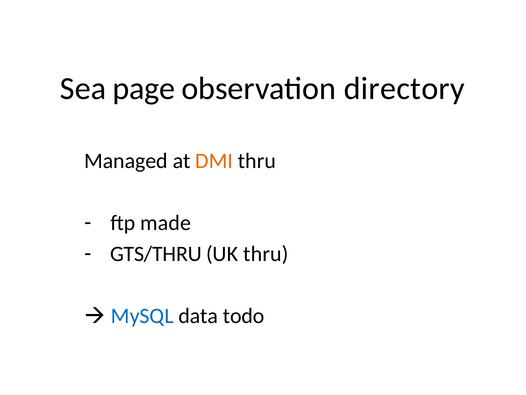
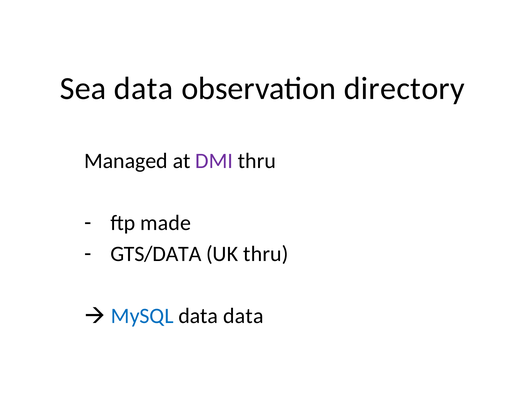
Sea page: page -> data
DMI colour: orange -> purple
GTS/THRU: GTS/THRU -> GTS/DATA
data todo: todo -> data
